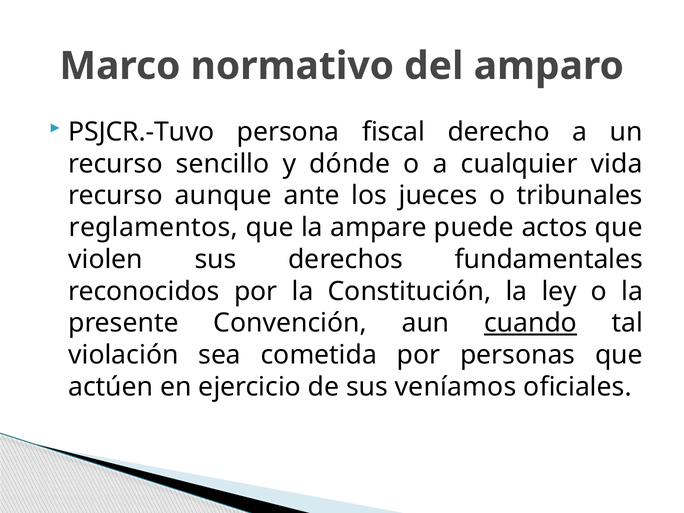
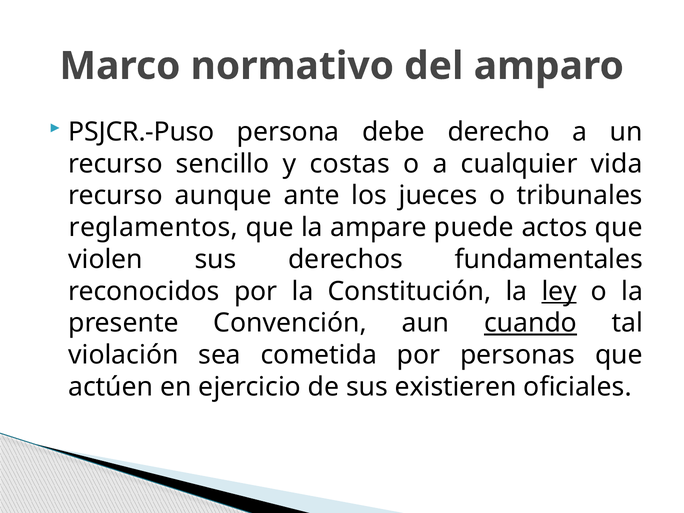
PSJCR.-Tuvo: PSJCR.-Tuvo -> PSJCR.-Puso
fiscal: fiscal -> debe
dónde: dónde -> costas
ley underline: none -> present
veníamos: veníamos -> existieren
